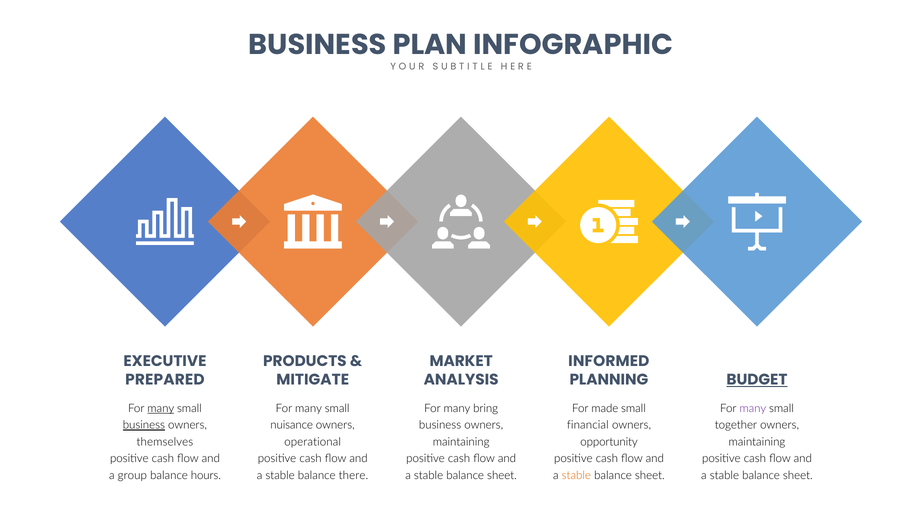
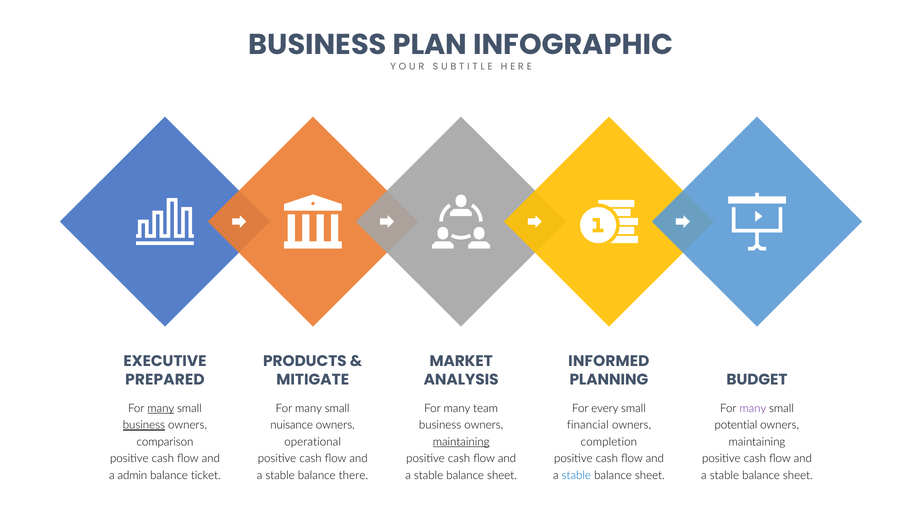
BUDGET underline: present -> none
bring: bring -> team
made: made -> every
together: together -> potential
themselves: themselves -> comparison
maintaining at (461, 442) underline: none -> present
opportunity: opportunity -> completion
group: group -> admin
hours: hours -> ticket
stable at (576, 476) colour: orange -> blue
